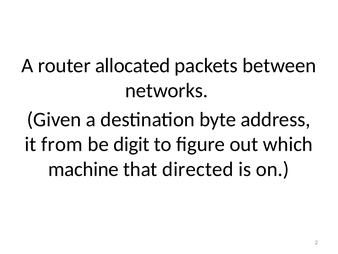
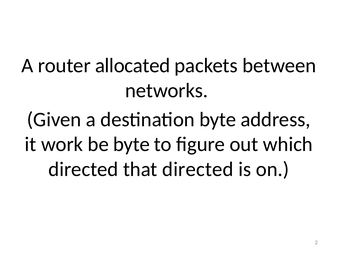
from: from -> work
be digit: digit -> byte
machine at (83, 169): machine -> directed
